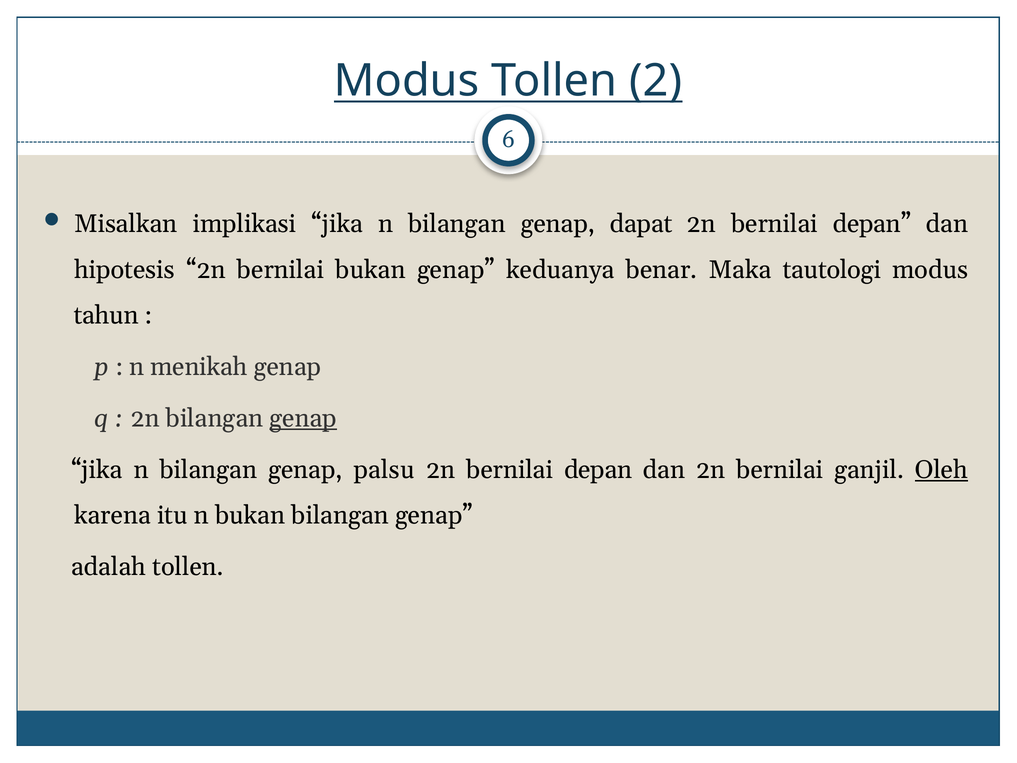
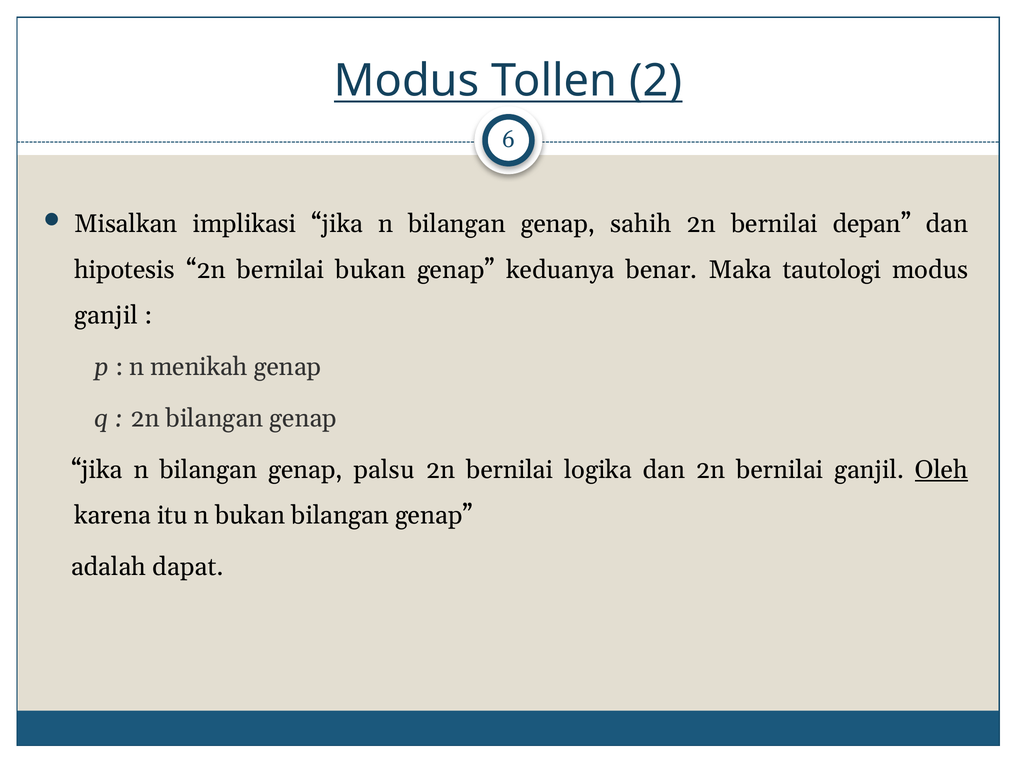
dapat: dapat -> sahih
tahun at (106, 315): tahun -> ganjil
genap at (303, 418) underline: present -> none
depan at (598, 470): depan -> logika
adalah tollen: tollen -> dapat
